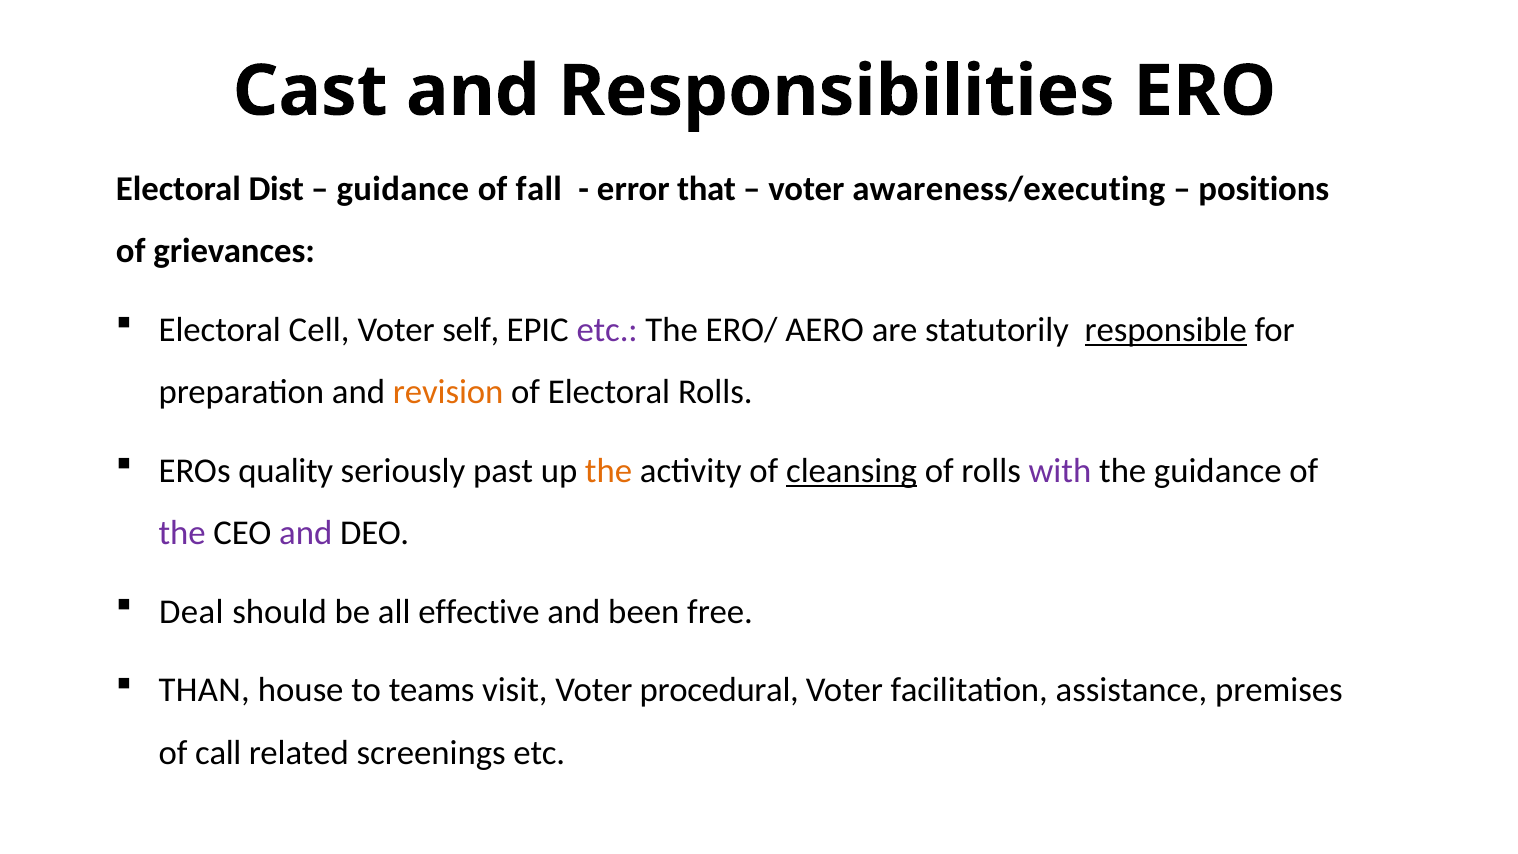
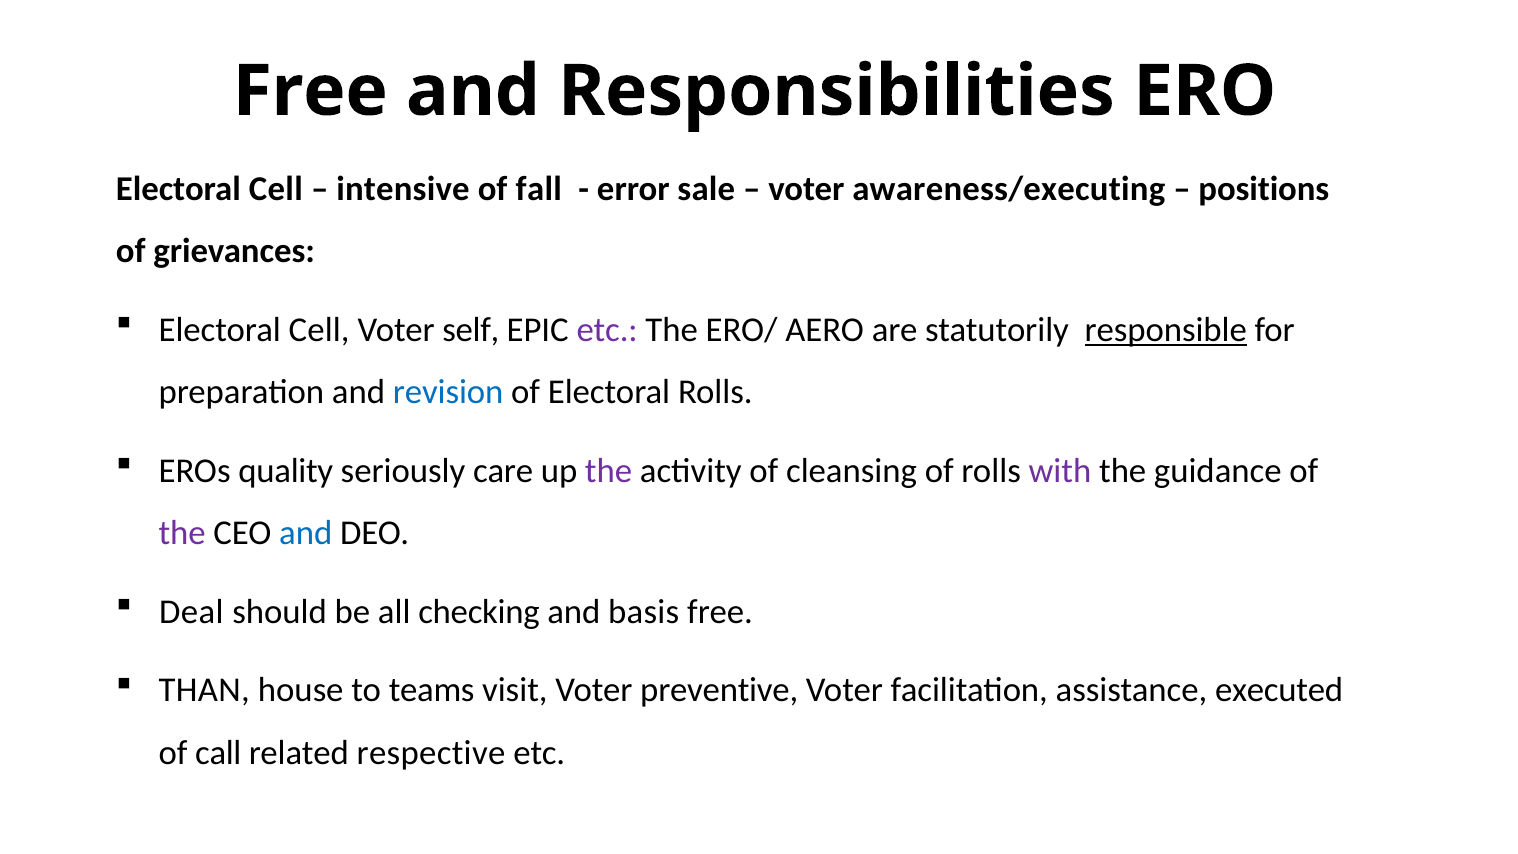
Cast at (310, 91): Cast -> Free
Dist at (276, 189): Dist -> Cell
guidance at (403, 189): guidance -> intensive
that: that -> sale
revision colour: orange -> blue
past: past -> care
the at (609, 471) colour: orange -> purple
cleansing underline: present -> none
and at (306, 533) colour: purple -> blue
effective: effective -> checking
been: been -> basis
procedural: procedural -> preventive
premises: premises -> executed
screenings: screenings -> respective
